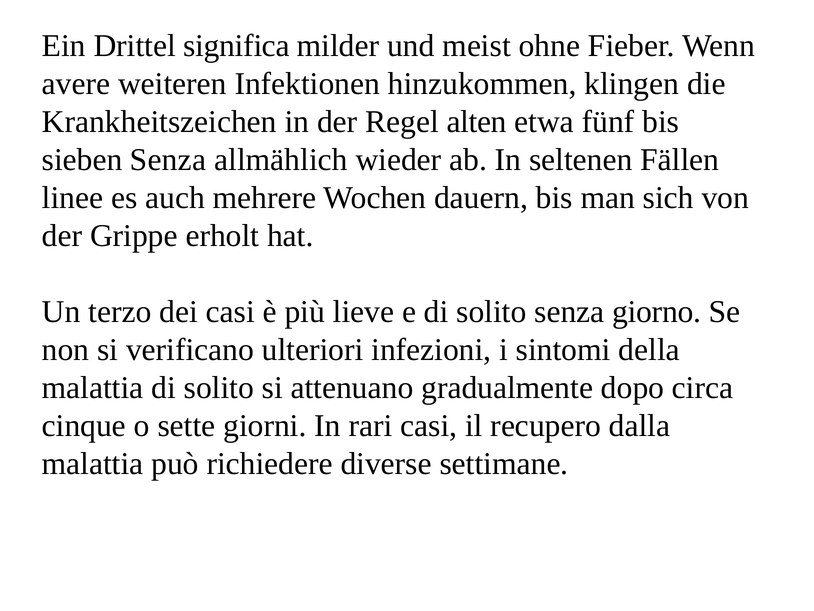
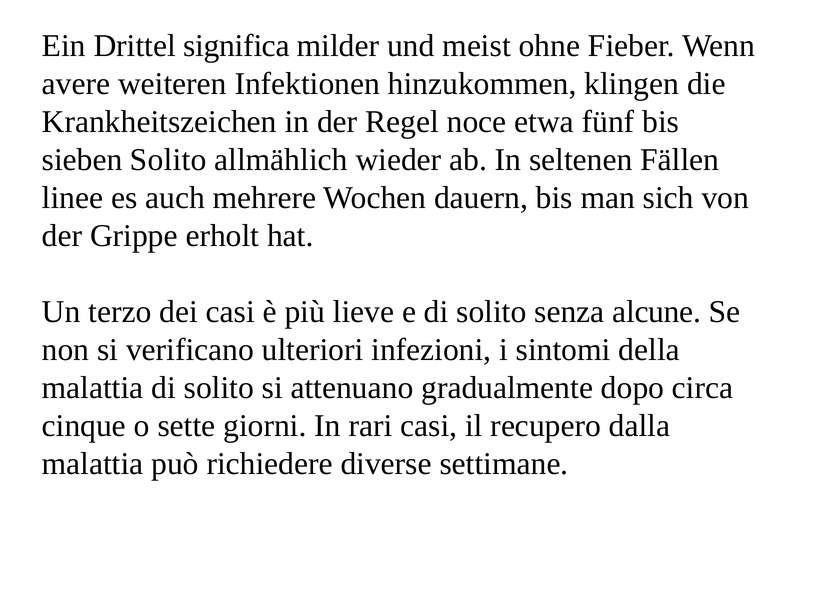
alten: alten -> noce
sieben Senza: Senza -> Solito
giorno: giorno -> alcune
